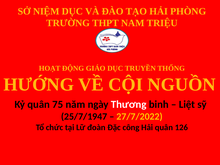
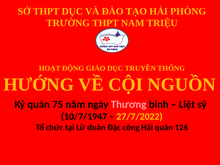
SỞ NIỆM: NIỆM -> THPT
Thương colour: white -> pink
25/7/1947: 25/7/1947 -> 10/7/1947
